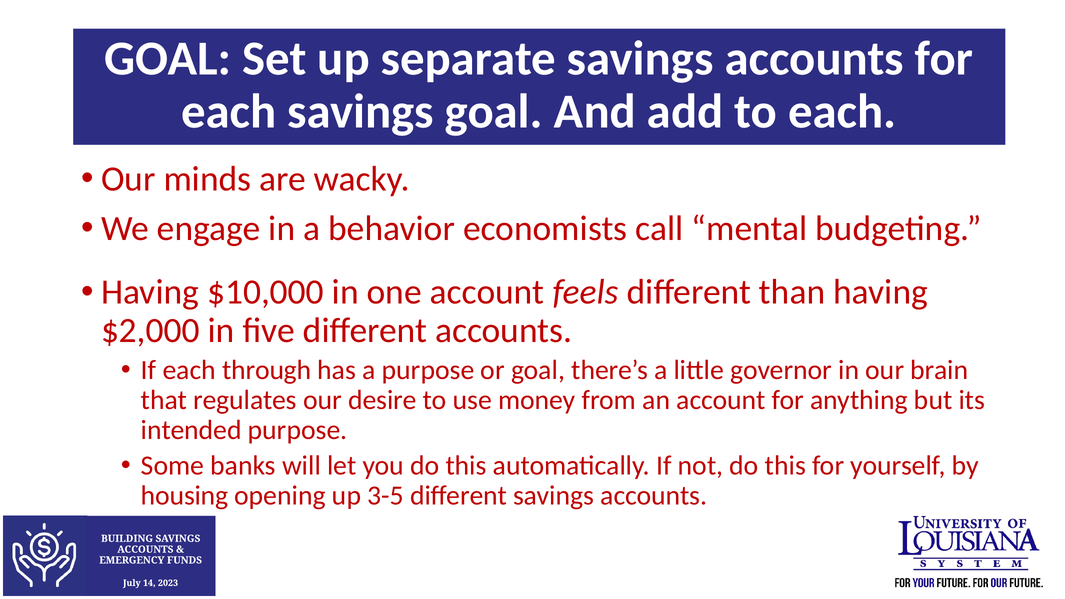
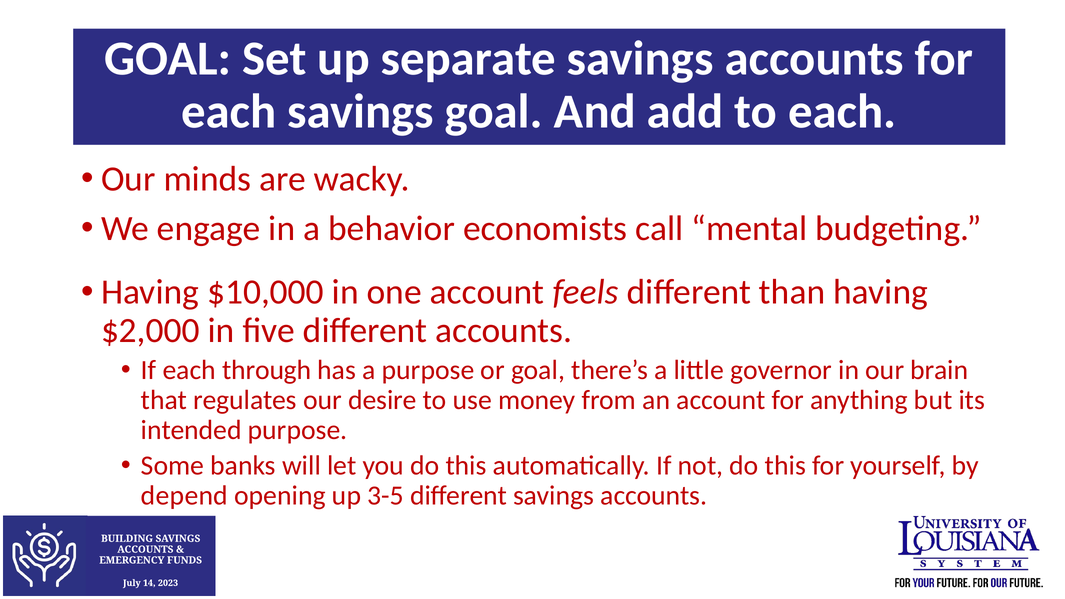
housing: housing -> depend
